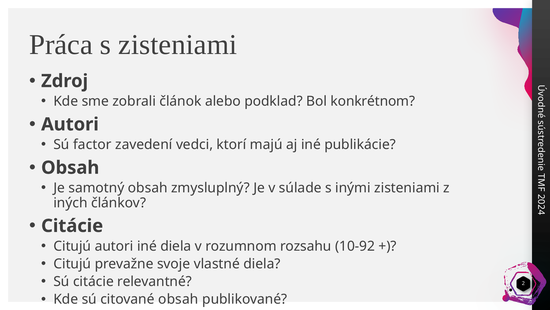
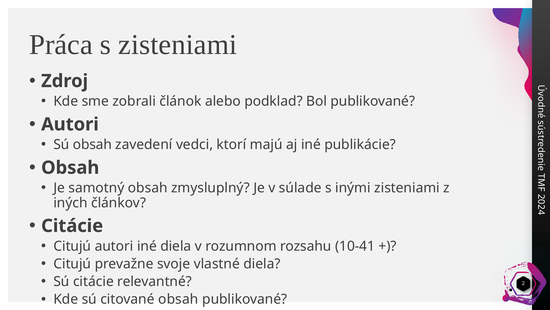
Bol konkrétnom: konkrétnom -> publikované
Sú factor: factor -> obsah
10-92: 10-92 -> 10-41
